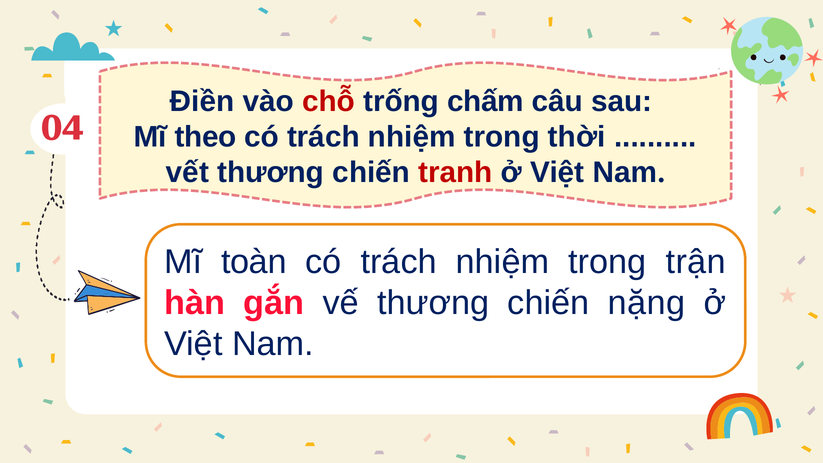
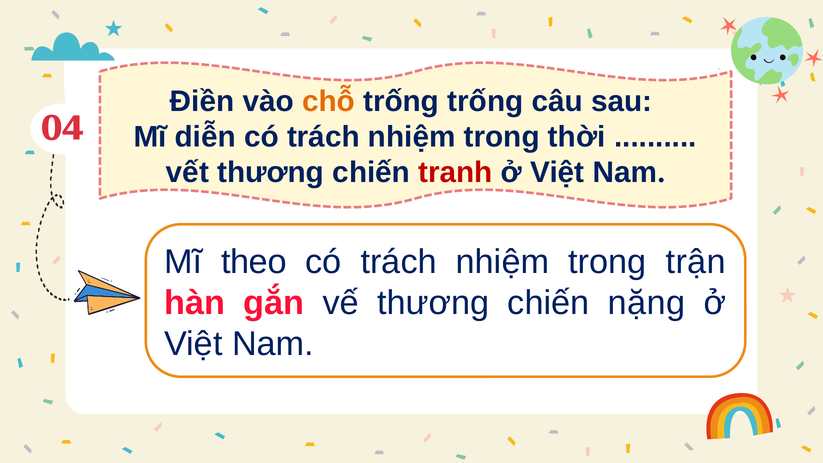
chỗ colour: red -> orange
trống chấm: chấm -> trống
theo: theo -> diễn
toàn: toàn -> theo
